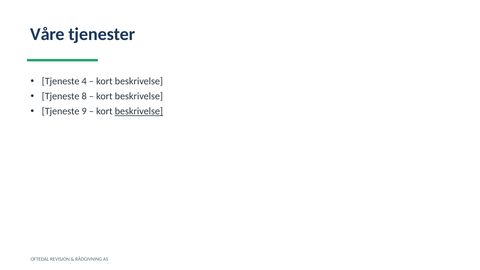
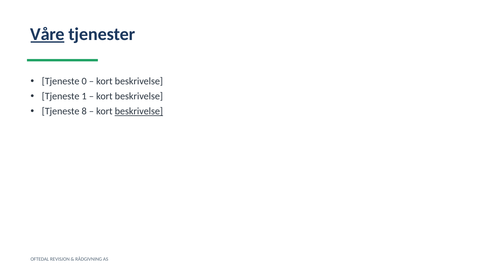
Våre underline: none -> present
4: 4 -> 0
8: 8 -> 1
9: 9 -> 8
